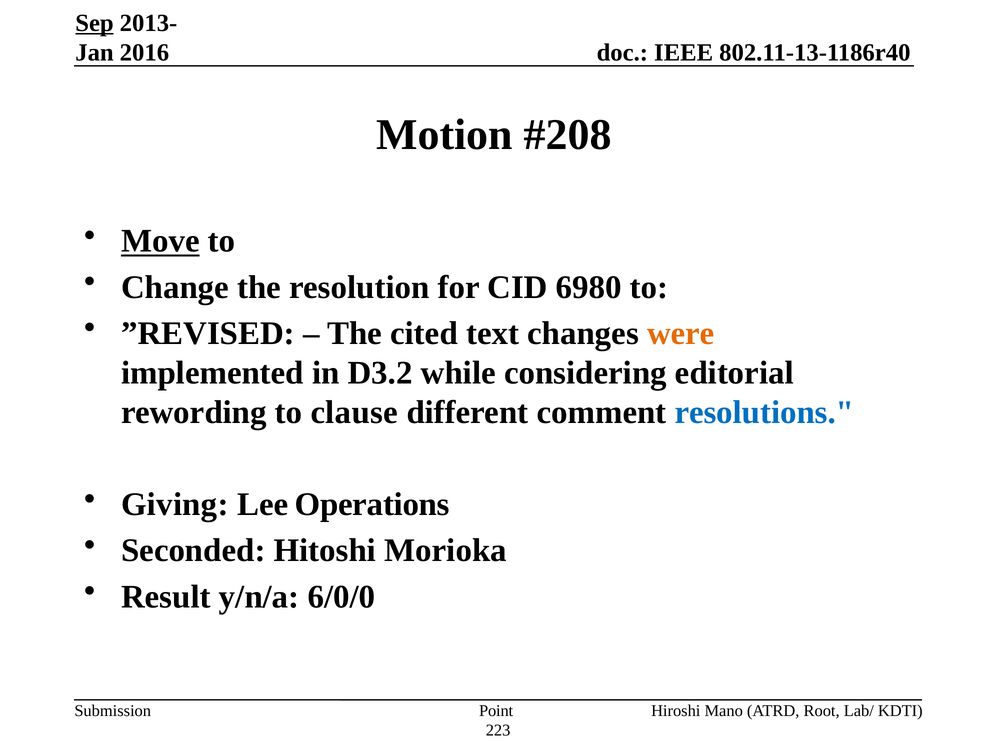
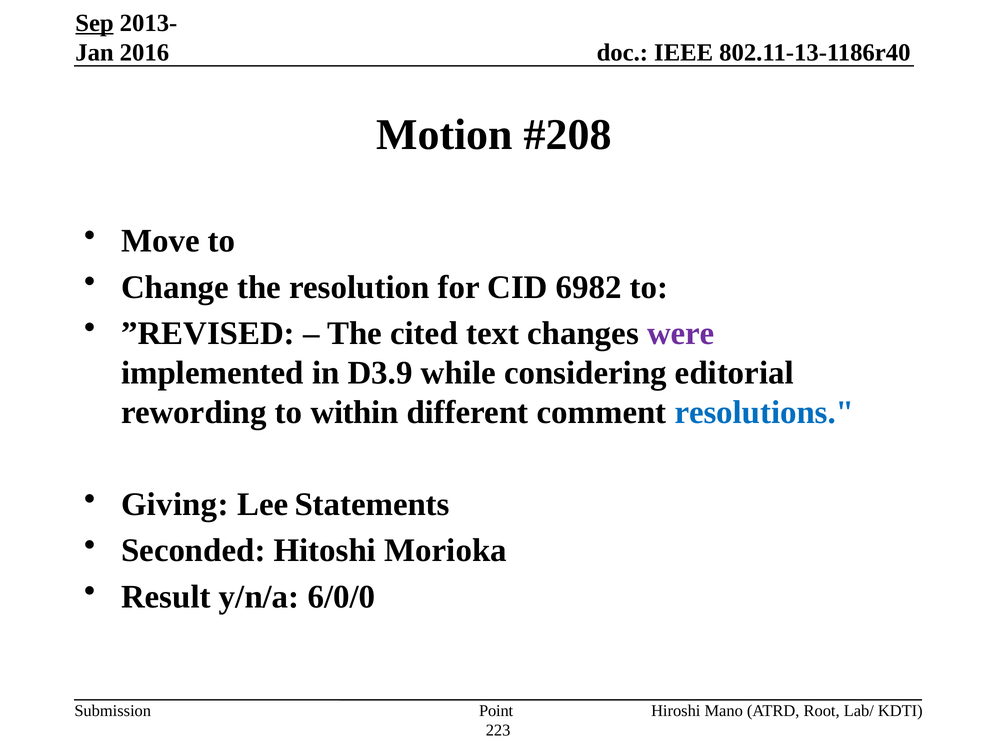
Move underline: present -> none
6980: 6980 -> 6982
were colour: orange -> purple
D3.2: D3.2 -> D3.9
clause: clause -> within
Operations: Operations -> Statements
